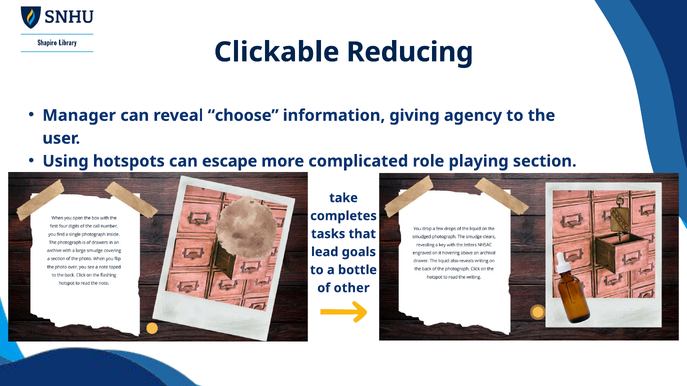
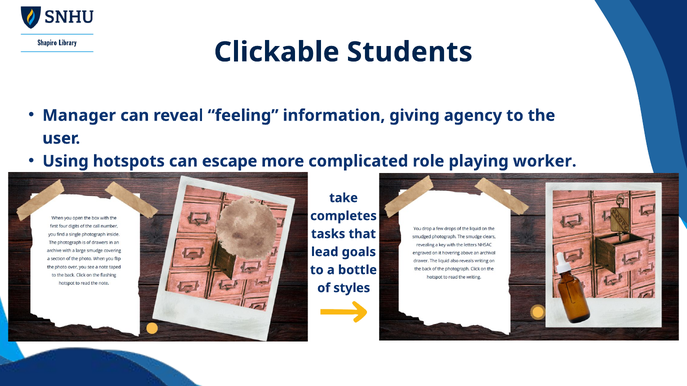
Reducing: Reducing -> Students
choose: choose -> feeling
section: section -> worker
other: other -> styles
